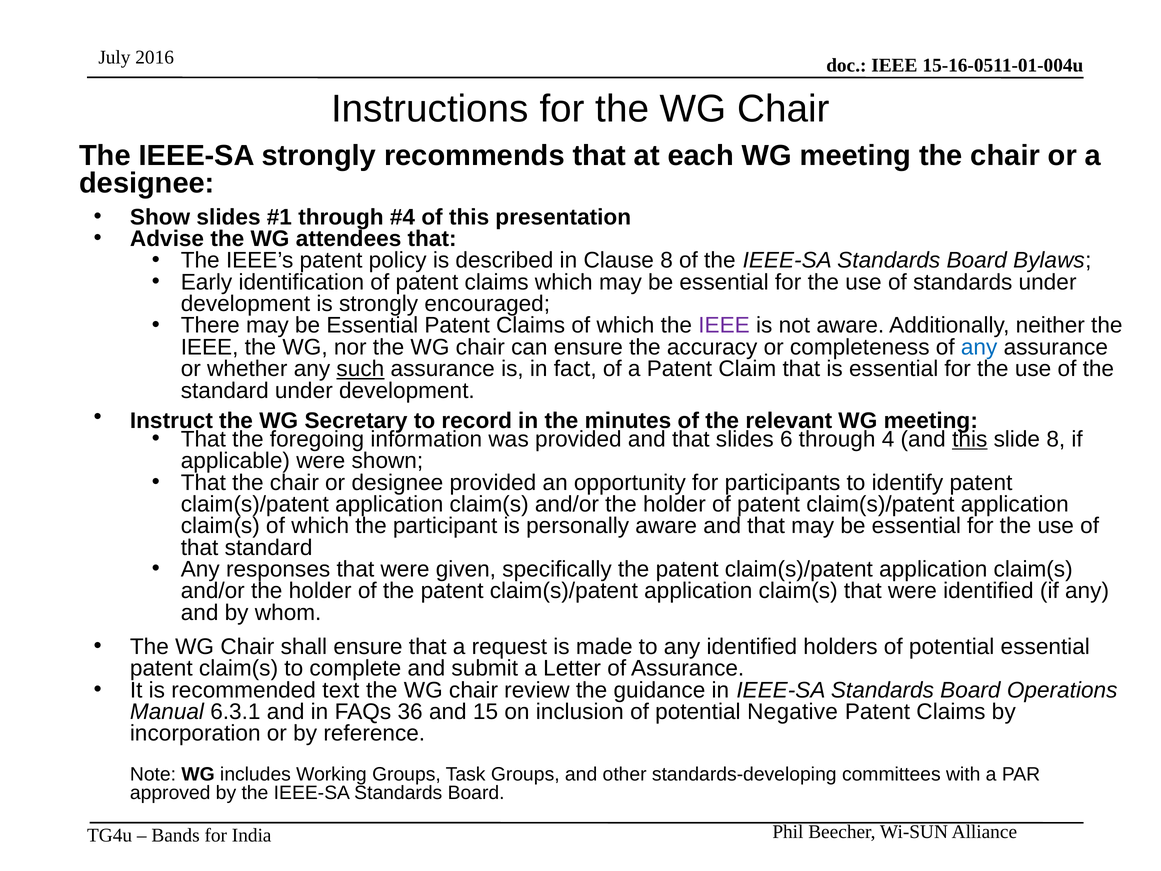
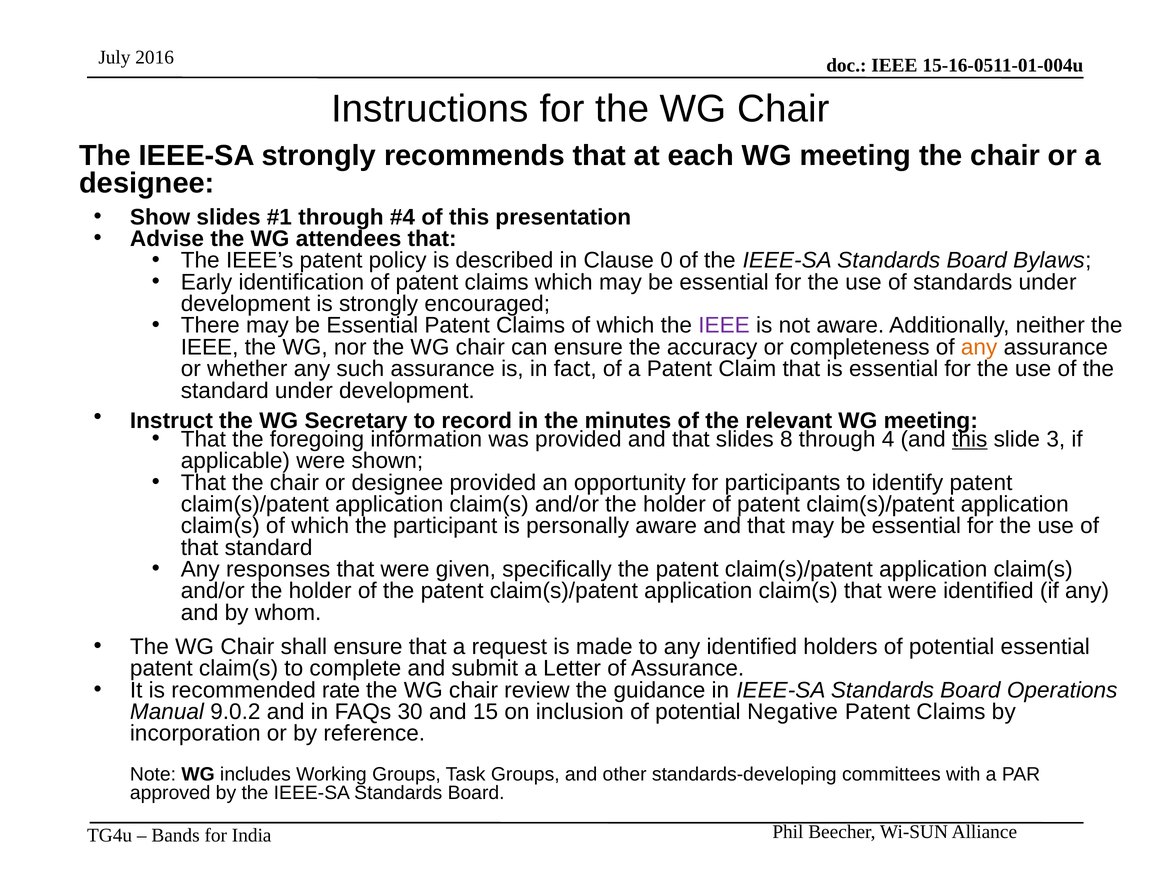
Clause 8: 8 -> 0
any at (979, 347) colour: blue -> orange
such underline: present -> none
6: 6 -> 8
slide 8: 8 -> 3
text: text -> rate
6.3.1: 6.3.1 -> 9.0.2
36: 36 -> 30
